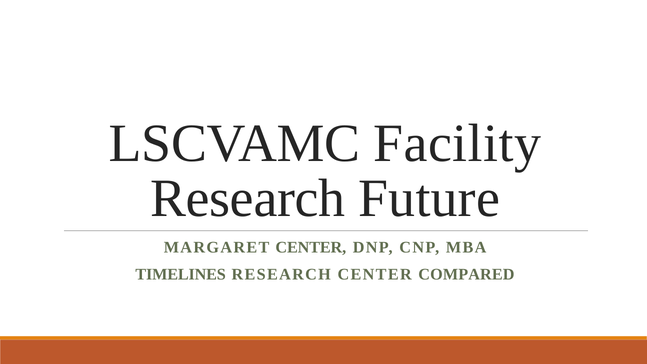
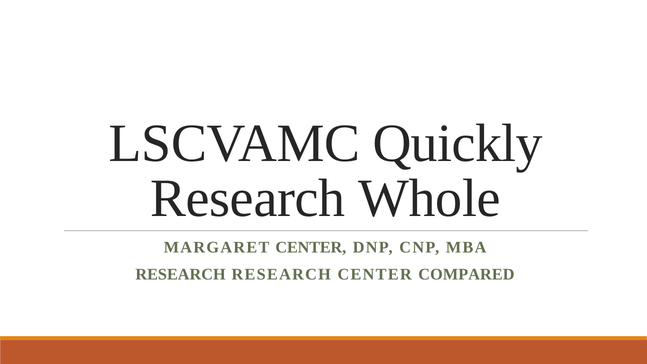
Facility: Facility -> Quickly
Future: Future -> Whole
TIMELINES at (181, 274): TIMELINES -> RESEARCH
